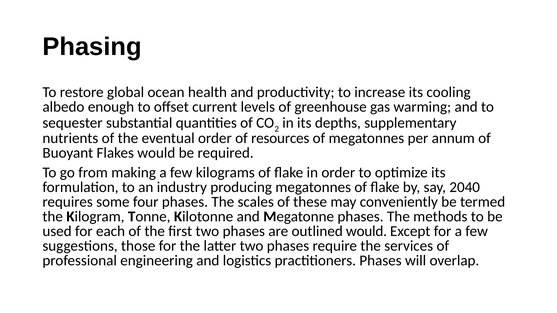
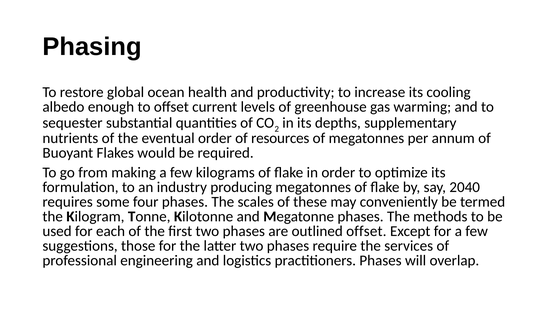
outlined would: would -> offset
